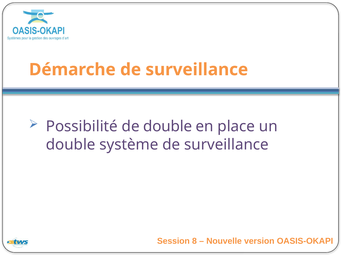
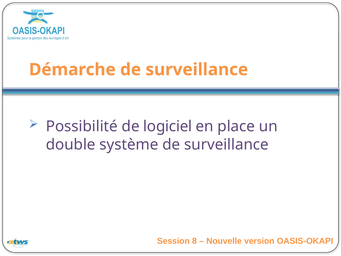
de double: double -> logiciel
